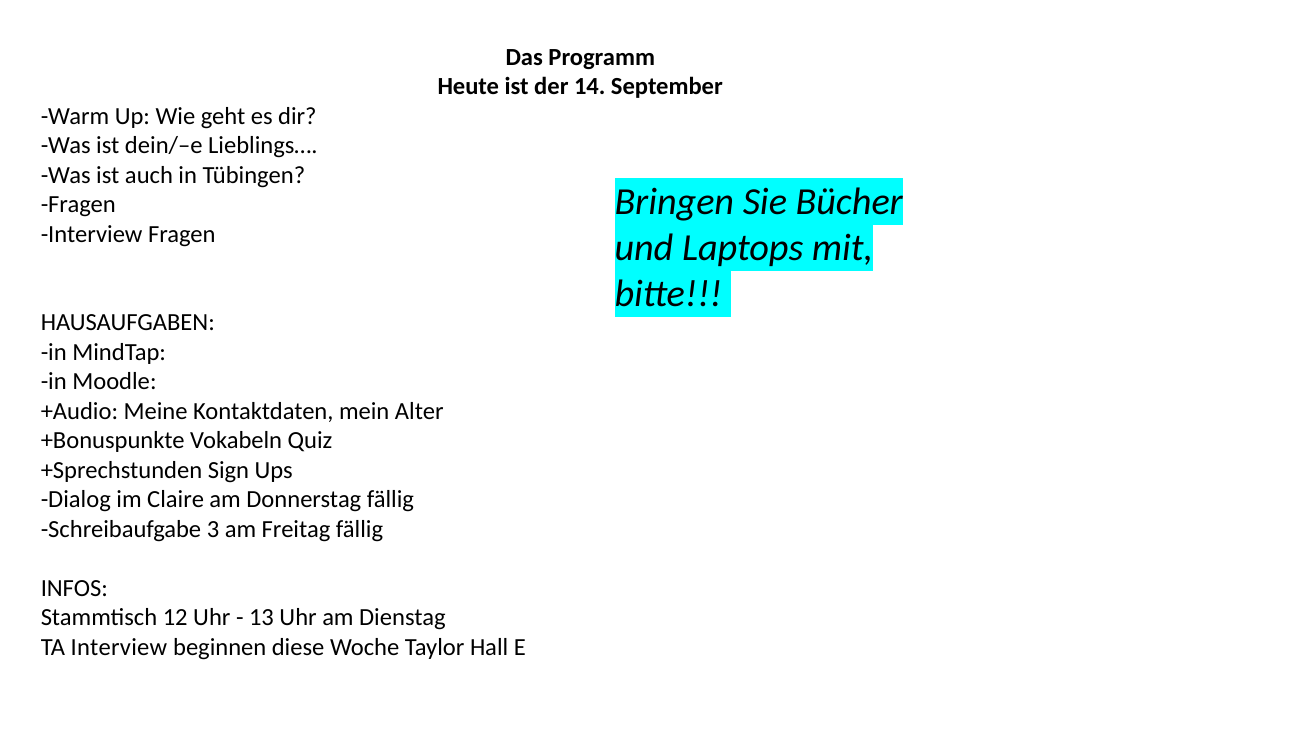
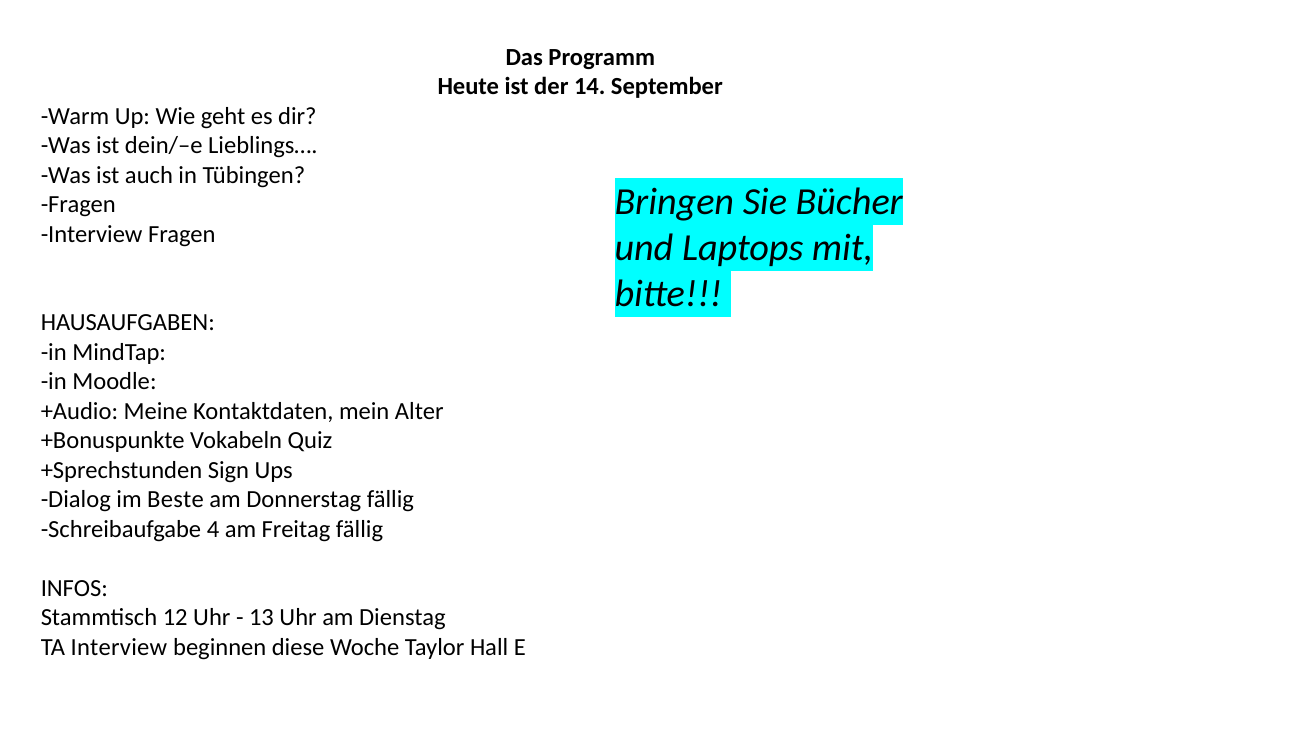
Claire: Claire -> Beste
3: 3 -> 4
